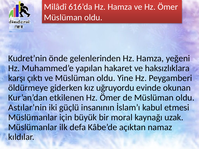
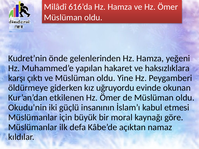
Astılar’nin: Astılar’nin -> Okudu’nin
uzak: uzak -> göre
